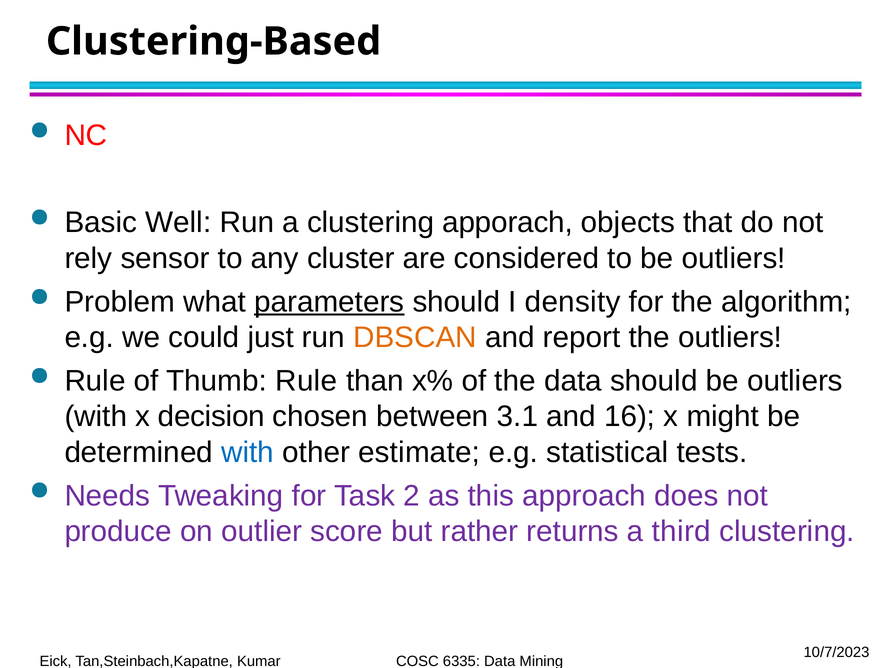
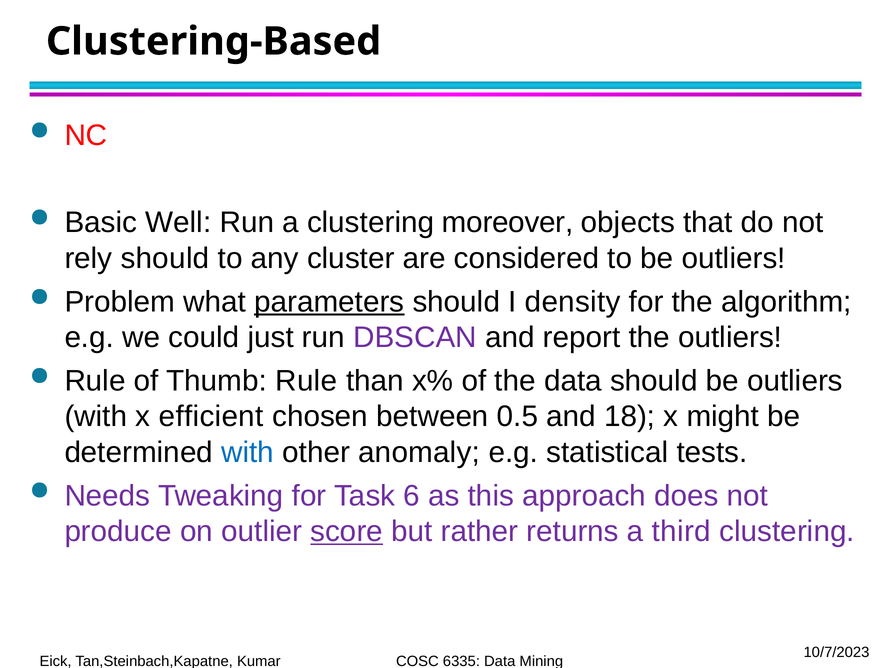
apporach: apporach -> moreover
rely sensor: sensor -> should
DBSCAN colour: orange -> purple
decision: decision -> efficient
3.1: 3.1 -> 0.5
16: 16 -> 18
estimate: estimate -> anomaly
2: 2 -> 6
score underline: none -> present
